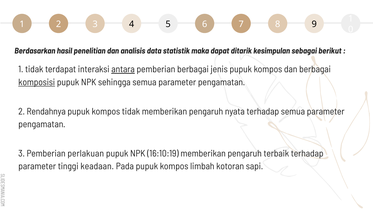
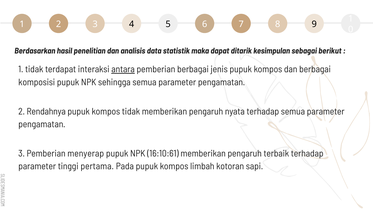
komposisi underline: present -> none
perlakuan: perlakuan -> menyerap
16:10:19: 16:10:19 -> 16:10:61
keadaan: keadaan -> pertama
